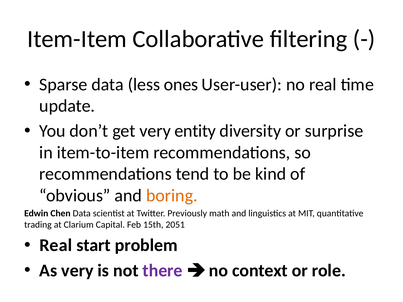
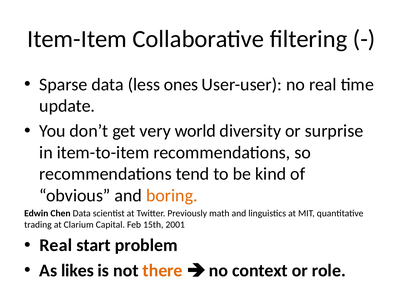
entity: entity -> world
2051: 2051 -> 2001
As very: very -> likes
there colour: purple -> orange
